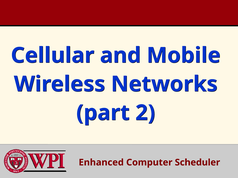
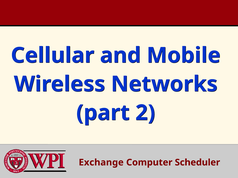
Enhanced: Enhanced -> Exchange
